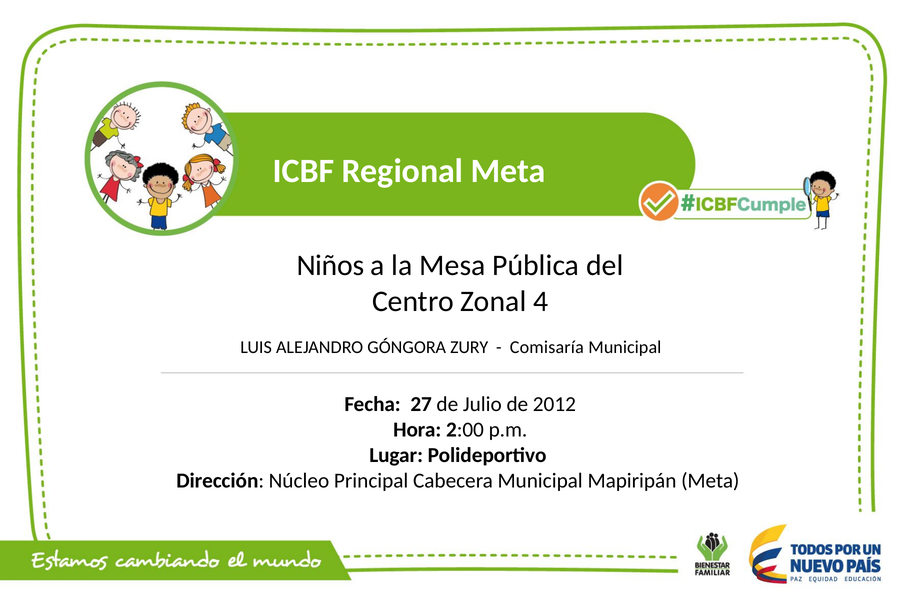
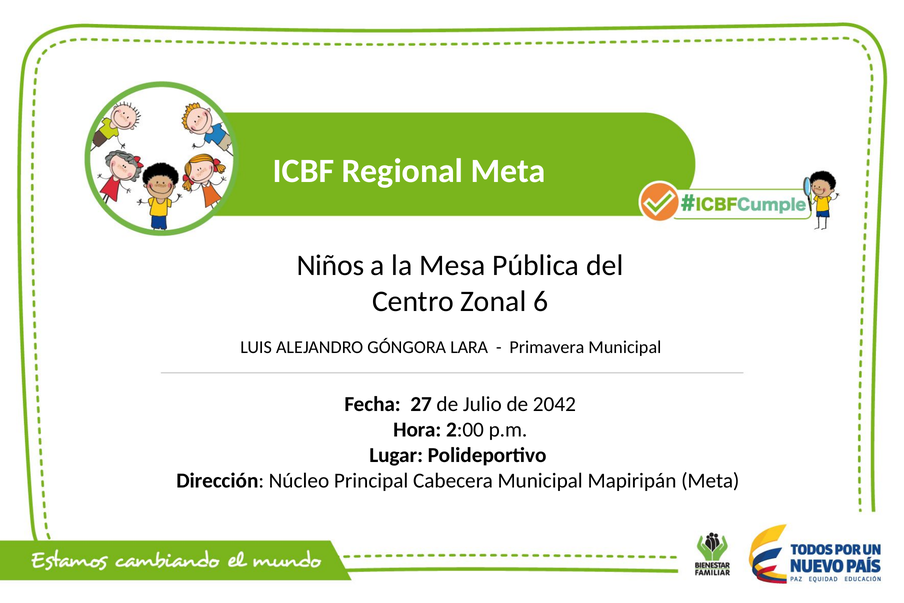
4: 4 -> 6
ZURY: ZURY -> LARA
Comisaría: Comisaría -> Primavera
2012: 2012 -> 2042
